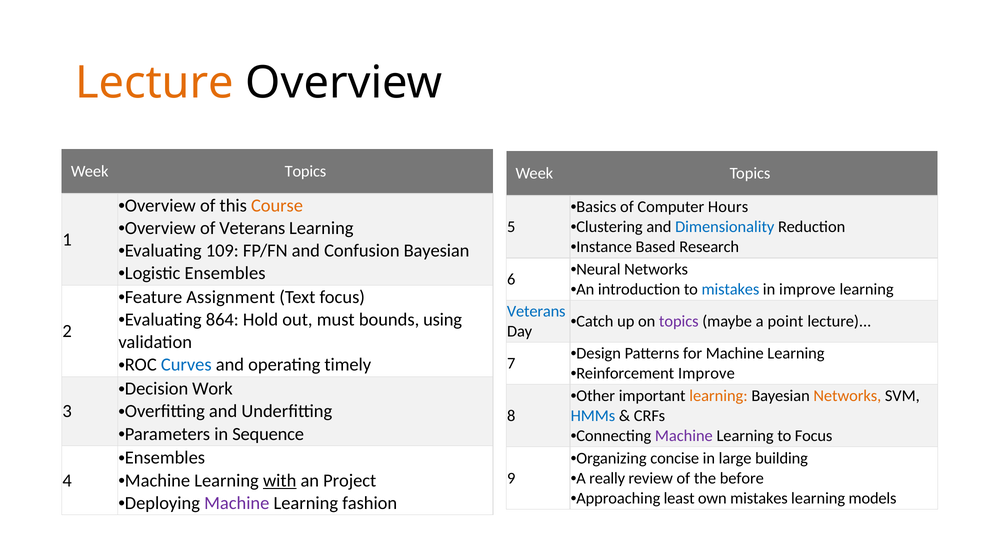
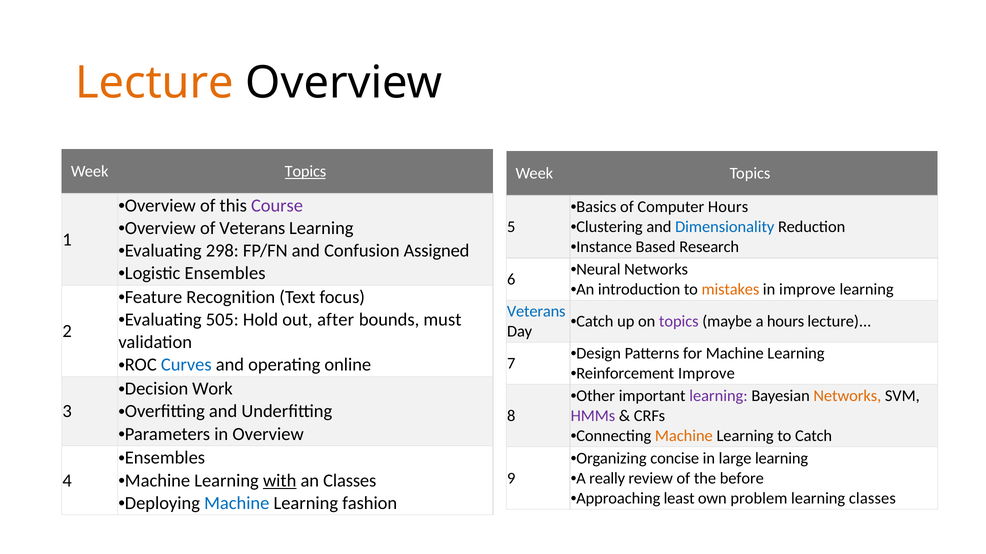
Topics at (305, 172) underline: none -> present
Course colour: orange -> purple
109: 109 -> 298
Confusion Bayesian: Bayesian -> Assigned
mistakes at (730, 290) colour: blue -> orange
Assignment: Assignment -> Recognition
864: 864 -> 505
must: must -> after
using: using -> must
a point: point -> hours
timely: timely -> online
learning at (718, 396) colour: orange -> purple
HMMs colour: blue -> purple
in Sequence: Sequence -> Overview
Machine at (684, 436) colour: purple -> orange
to Focus: Focus -> Catch
large building: building -> learning
an Project: Project -> Classes
own mistakes: mistakes -> problem
learning models: models -> classes
Machine at (237, 504) colour: purple -> blue
